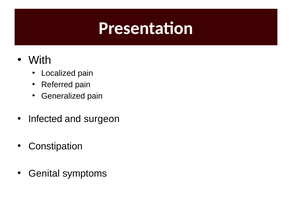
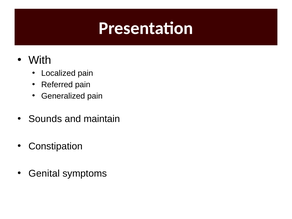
Infected: Infected -> Sounds
surgeon: surgeon -> maintain
